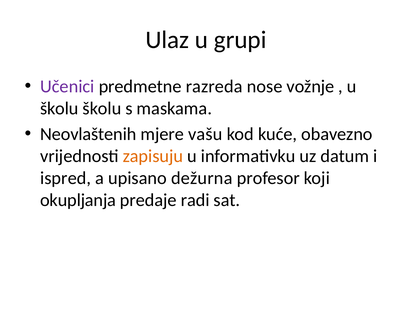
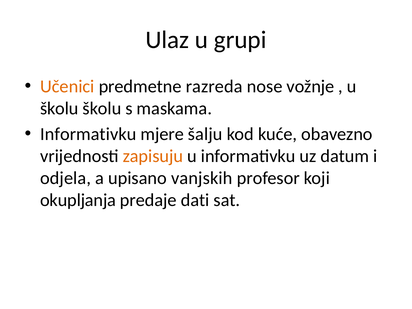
Učenici colour: purple -> orange
Neovlaštenih at (88, 134): Neovlaštenih -> Informativku
vašu: vašu -> šalju
ispred: ispred -> odjela
dežurna: dežurna -> vanjskih
radi: radi -> dati
